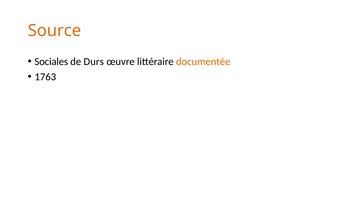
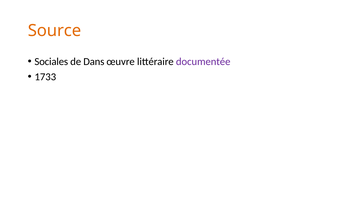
Durs: Durs -> Dans
documentée colour: orange -> purple
1763: 1763 -> 1733
